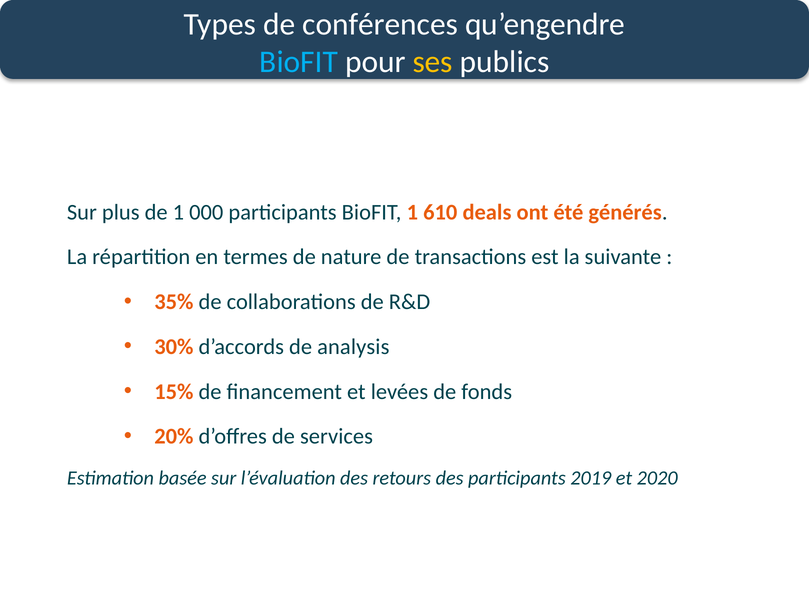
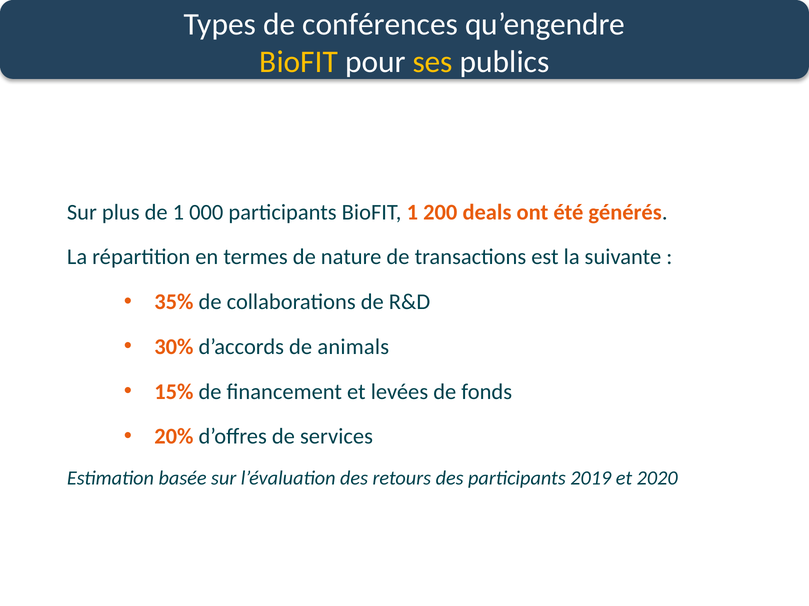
BioFIT at (299, 62) colour: light blue -> yellow
610: 610 -> 200
analysis: analysis -> animals
